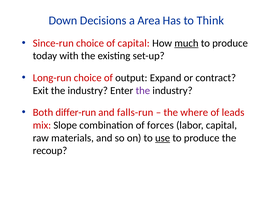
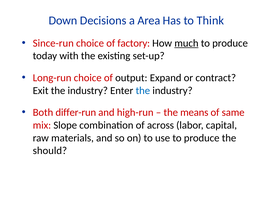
of capital: capital -> factory
the at (143, 90) colour: purple -> blue
falls-run: falls-run -> high-run
where: where -> means
leads: leads -> same
forces: forces -> across
use underline: present -> none
recoup: recoup -> should
